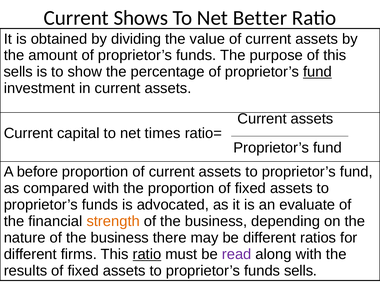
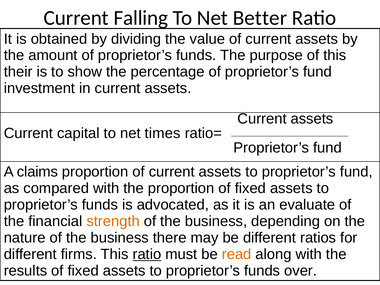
Shows: Shows -> Falling
sells at (18, 72): sells -> their
fund at (317, 72) underline: present -> none
before: before -> claims
read colour: purple -> orange
funds sells: sells -> over
